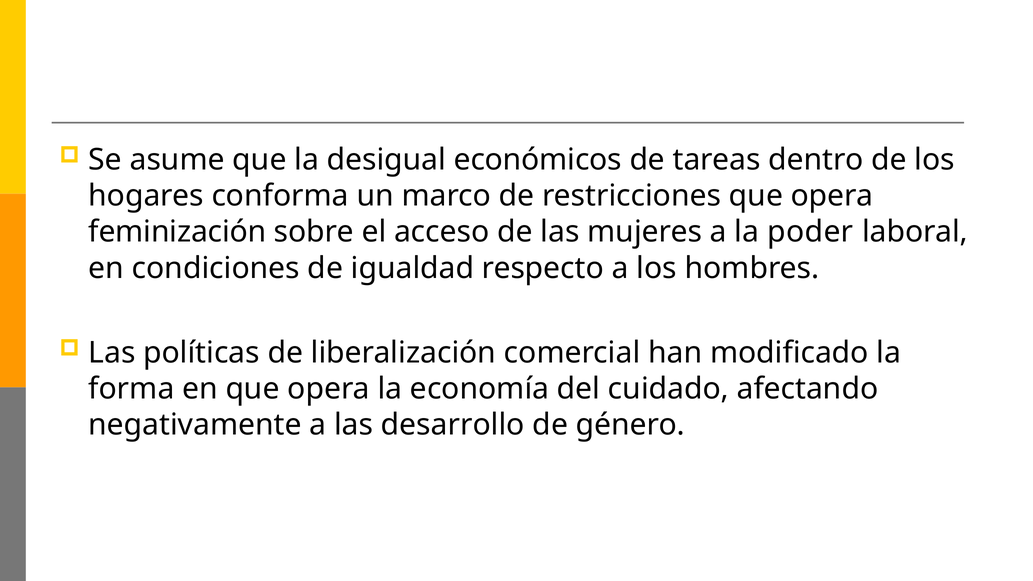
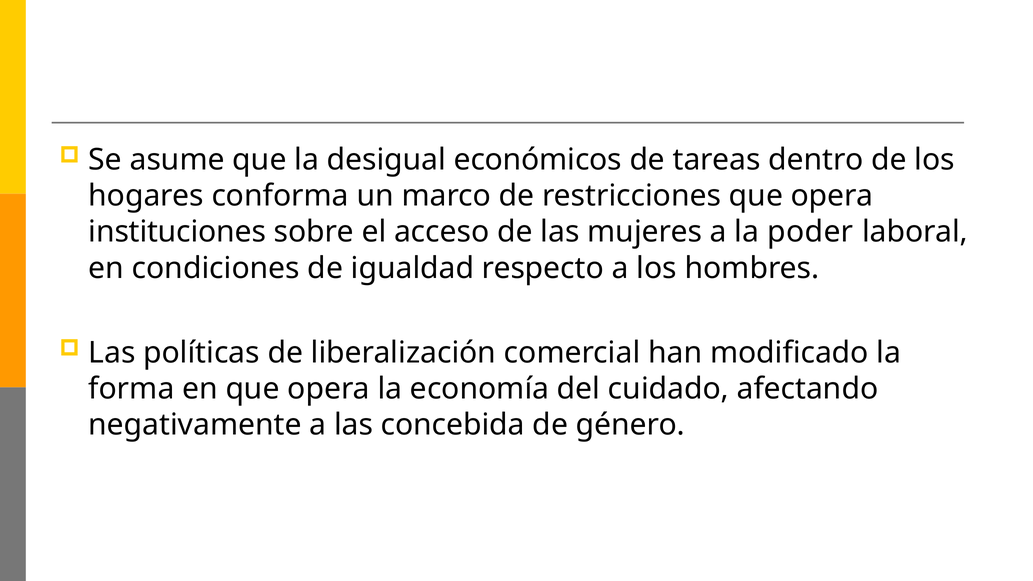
feminización: feminización -> instituciones
desarrollo: desarrollo -> concebida
